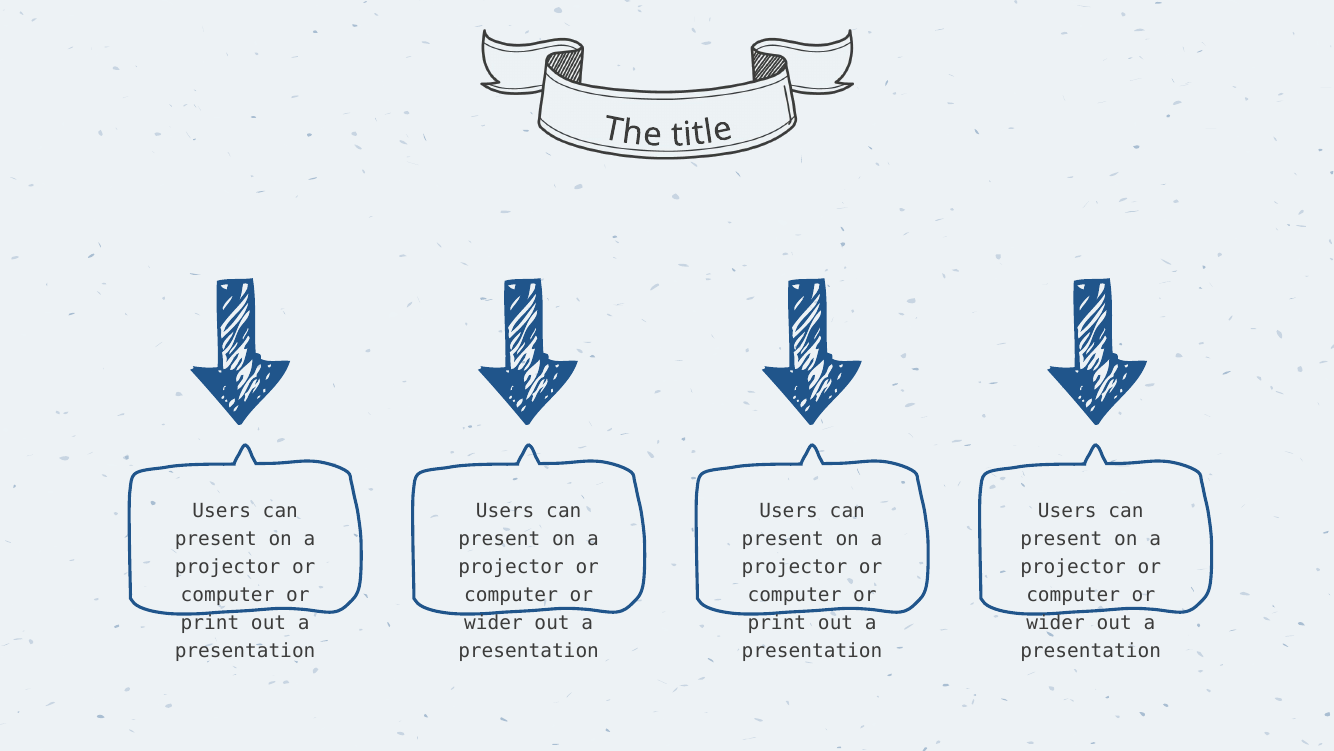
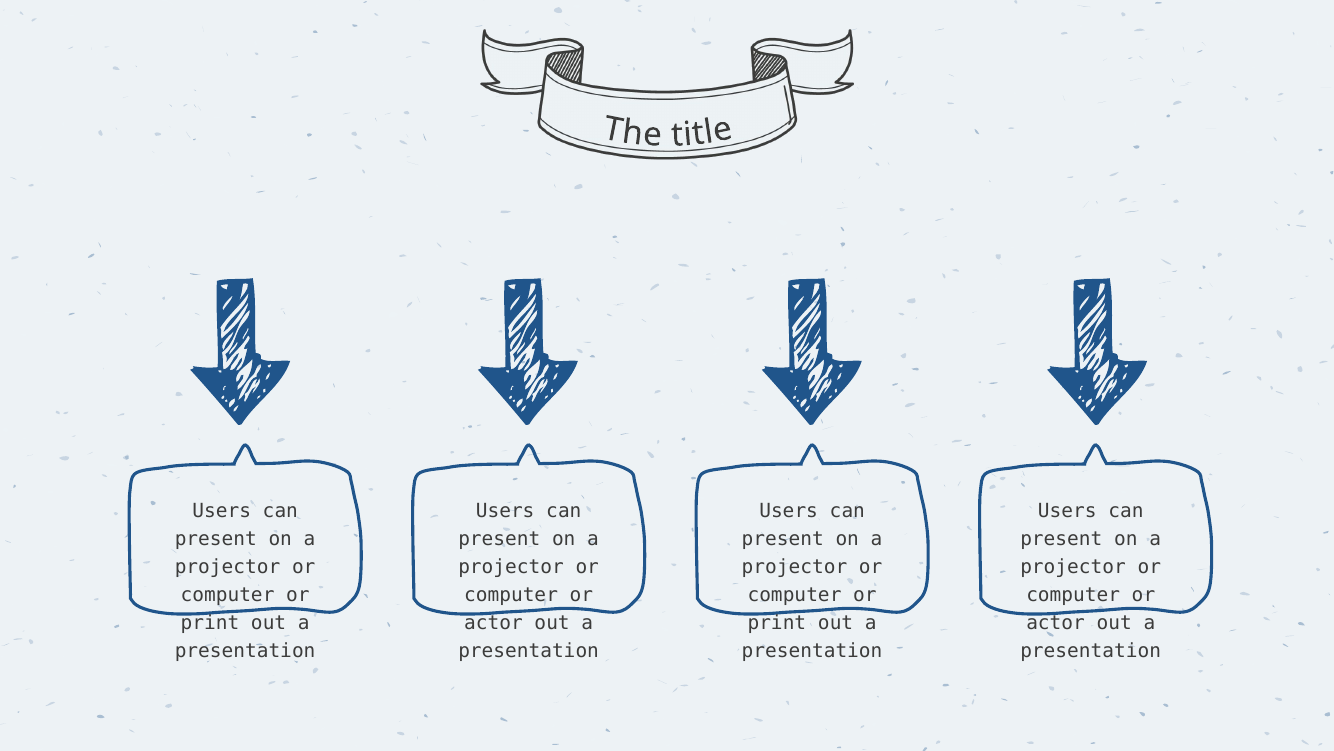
wider at (493, 623): wider -> actor
wider at (1056, 623): wider -> actor
